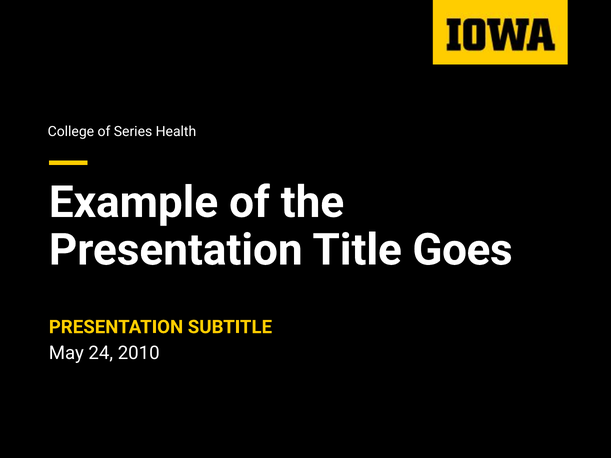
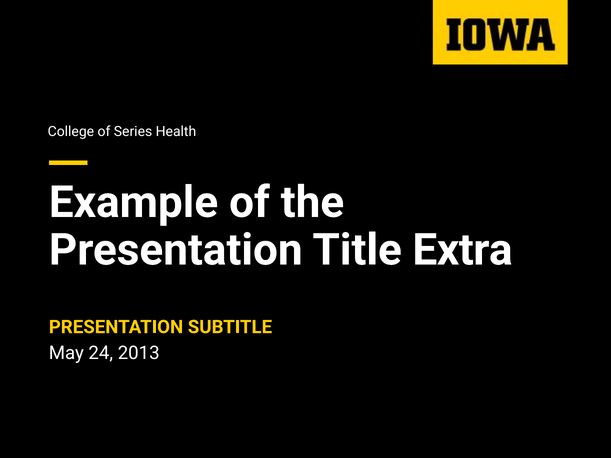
Goes: Goes -> Extra
2010: 2010 -> 2013
